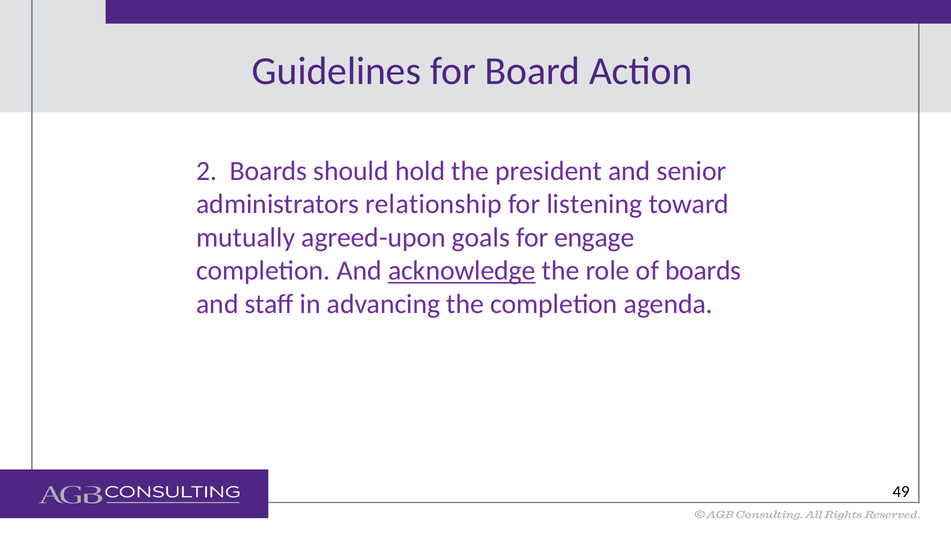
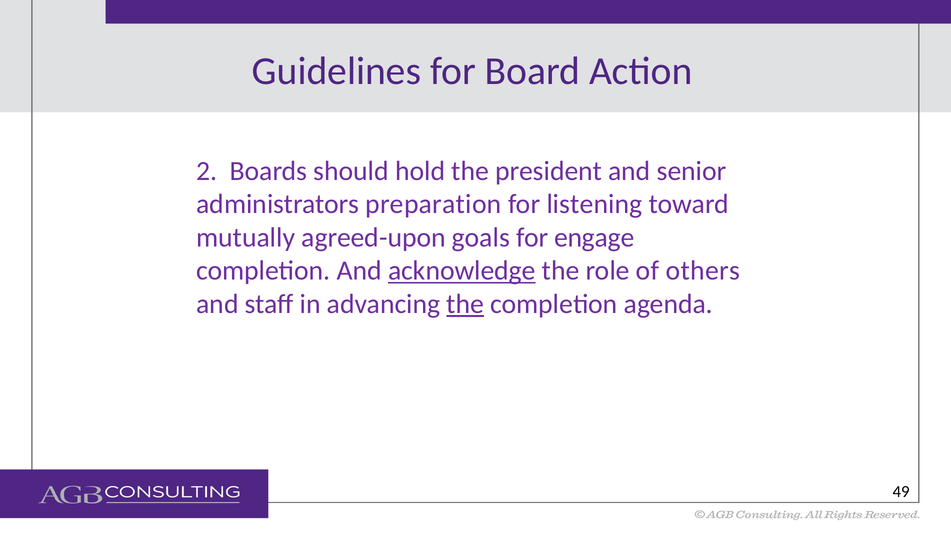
relationship: relationship -> preparation
of boards: boards -> others
the at (465, 304) underline: none -> present
